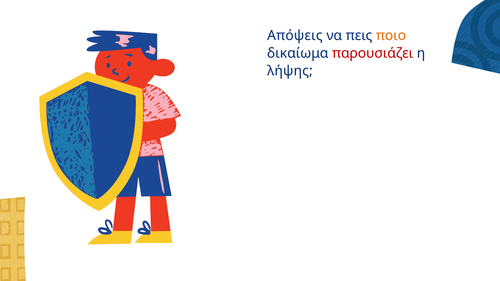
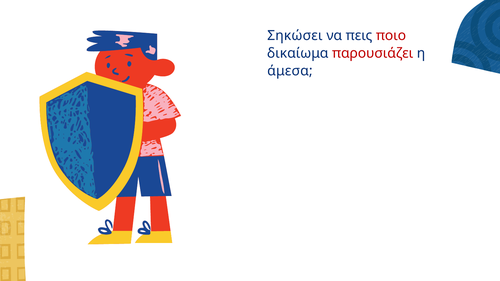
Απόψεις: Απόψεις -> Σηκώσει
ποιο colour: orange -> red
λήψης: λήψης -> άμεσα
